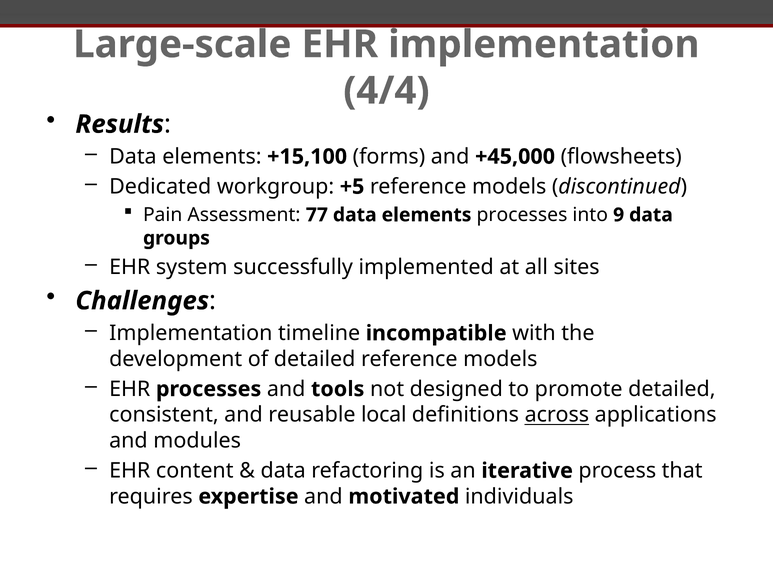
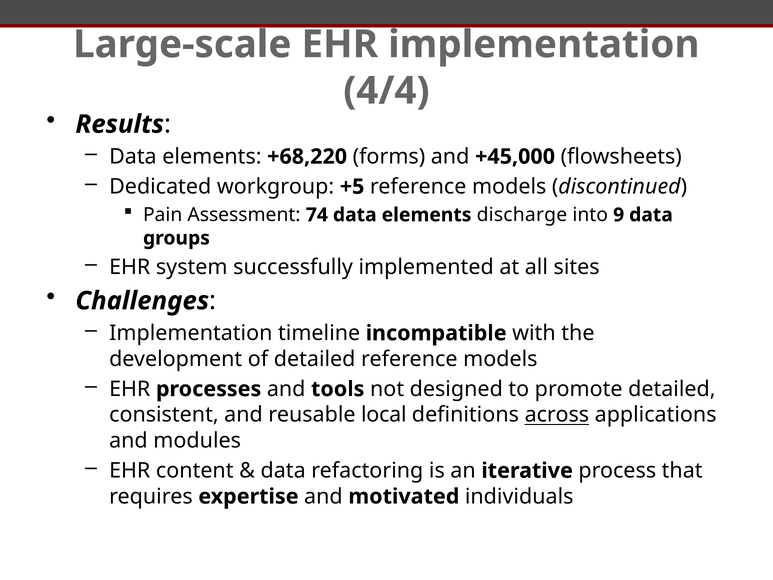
+15,100: +15,100 -> +68,220
77: 77 -> 74
elements processes: processes -> discharge
